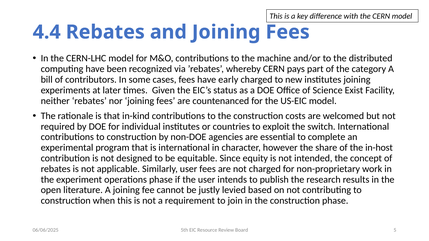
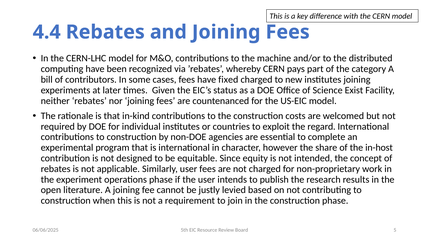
early: early -> fixed
switch: switch -> regard
